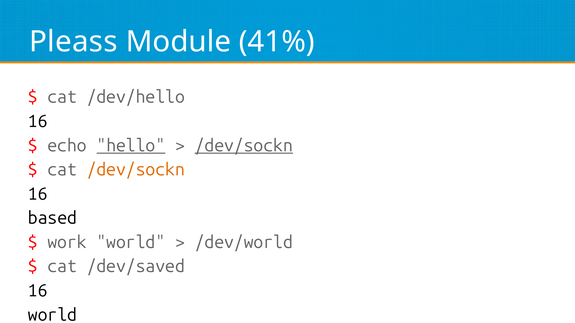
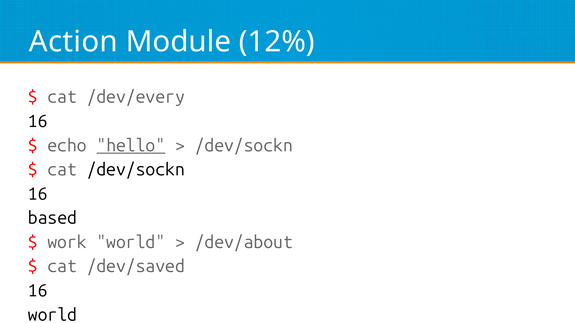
Pleass: Pleass -> Action
41%: 41% -> 12%
/dev/hello: /dev/hello -> /dev/every
/dev/sockn at (244, 146) underline: present -> none
/dev/sockn at (136, 170) colour: orange -> black
/dev/world: /dev/world -> /dev/about
